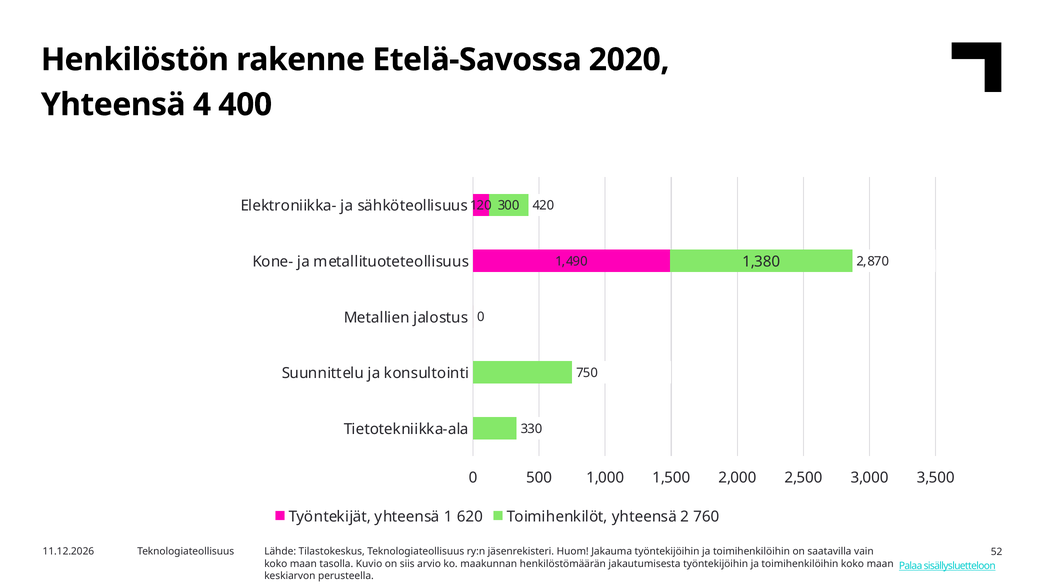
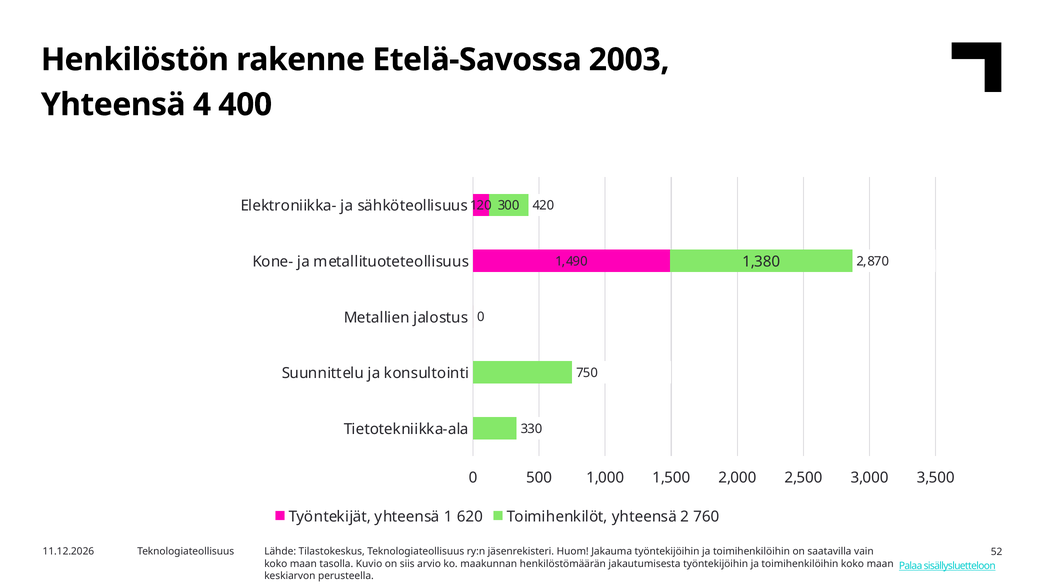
2020: 2020 -> 2003
